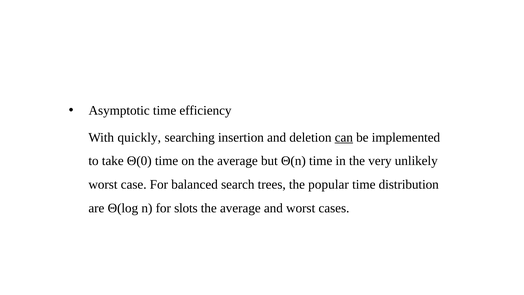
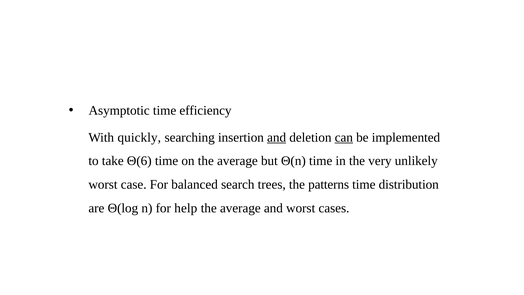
and at (277, 137) underline: none -> present
Θ(0: Θ(0 -> Θ(6
popular: popular -> patterns
slots: slots -> help
